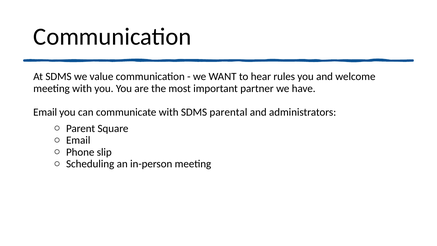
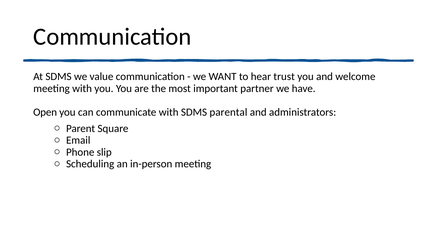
rules: rules -> trust
Email at (45, 112): Email -> Open
